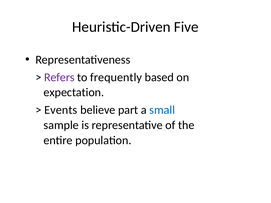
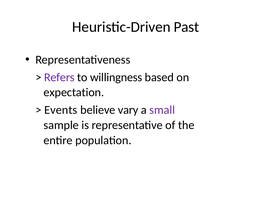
Five: Five -> Past
frequently: frequently -> willingness
part: part -> vary
small colour: blue -> purple
